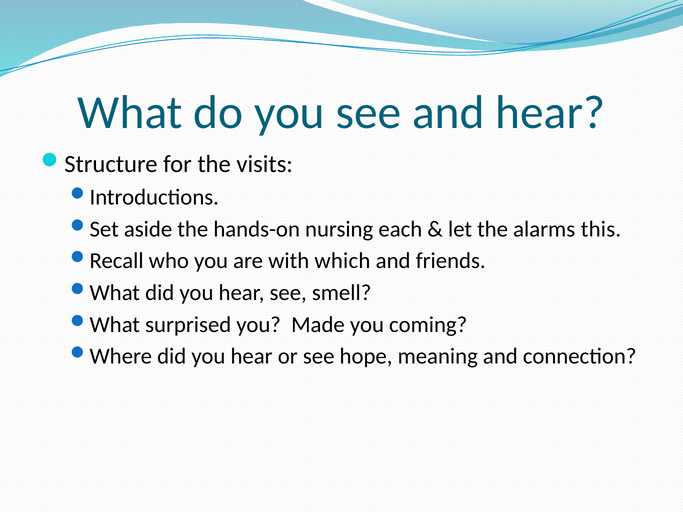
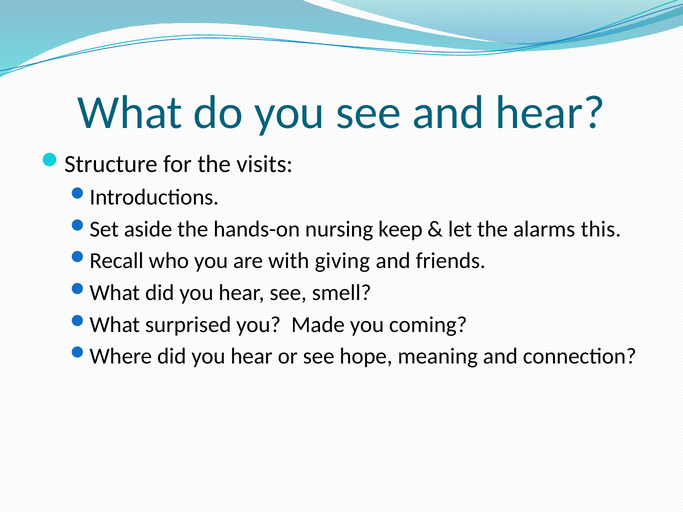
each: each -> keep
which: which -> giving
